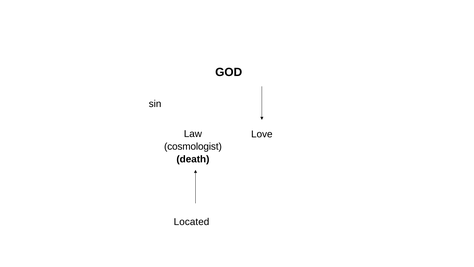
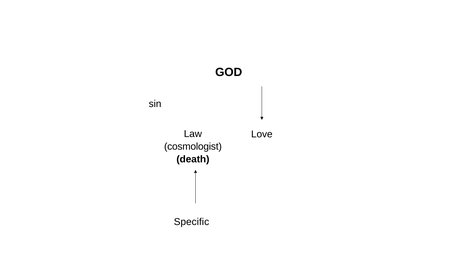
Located: Located -> Specific
